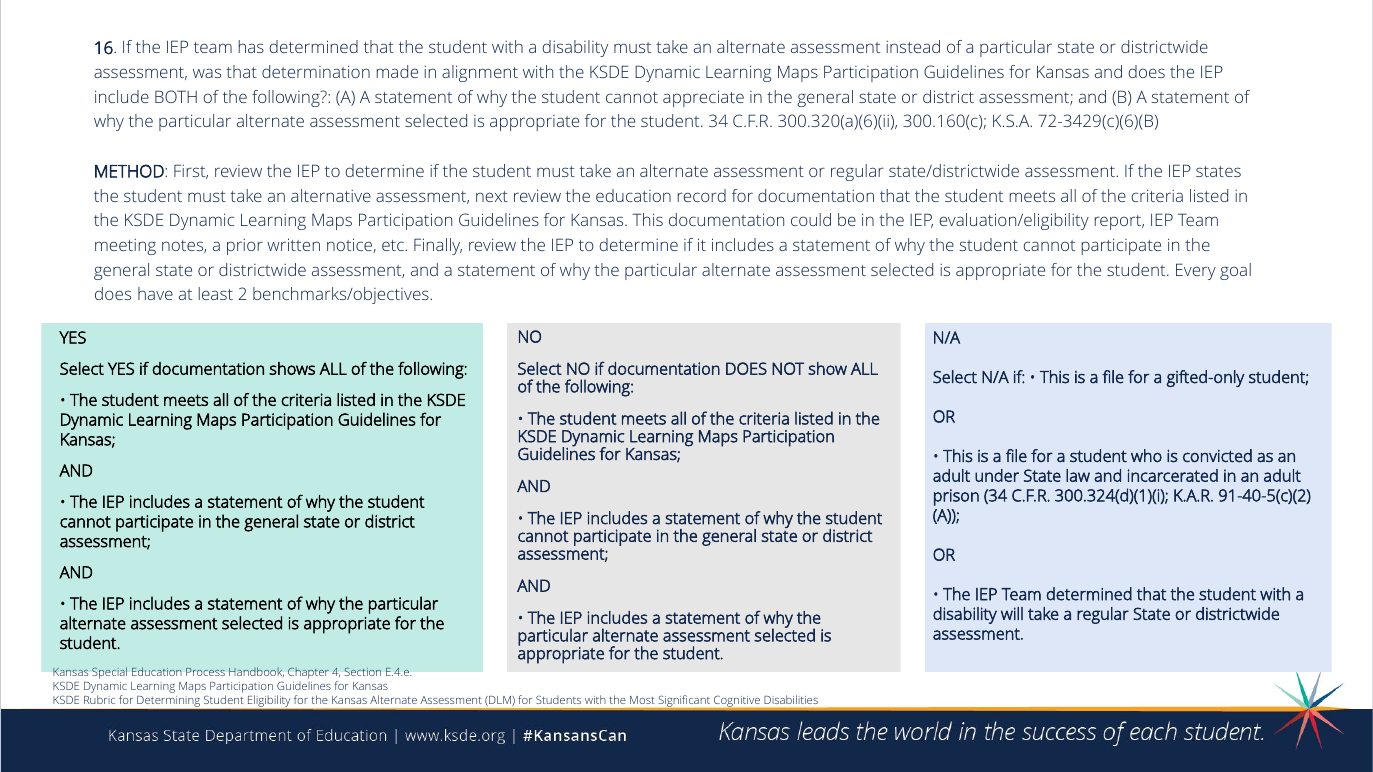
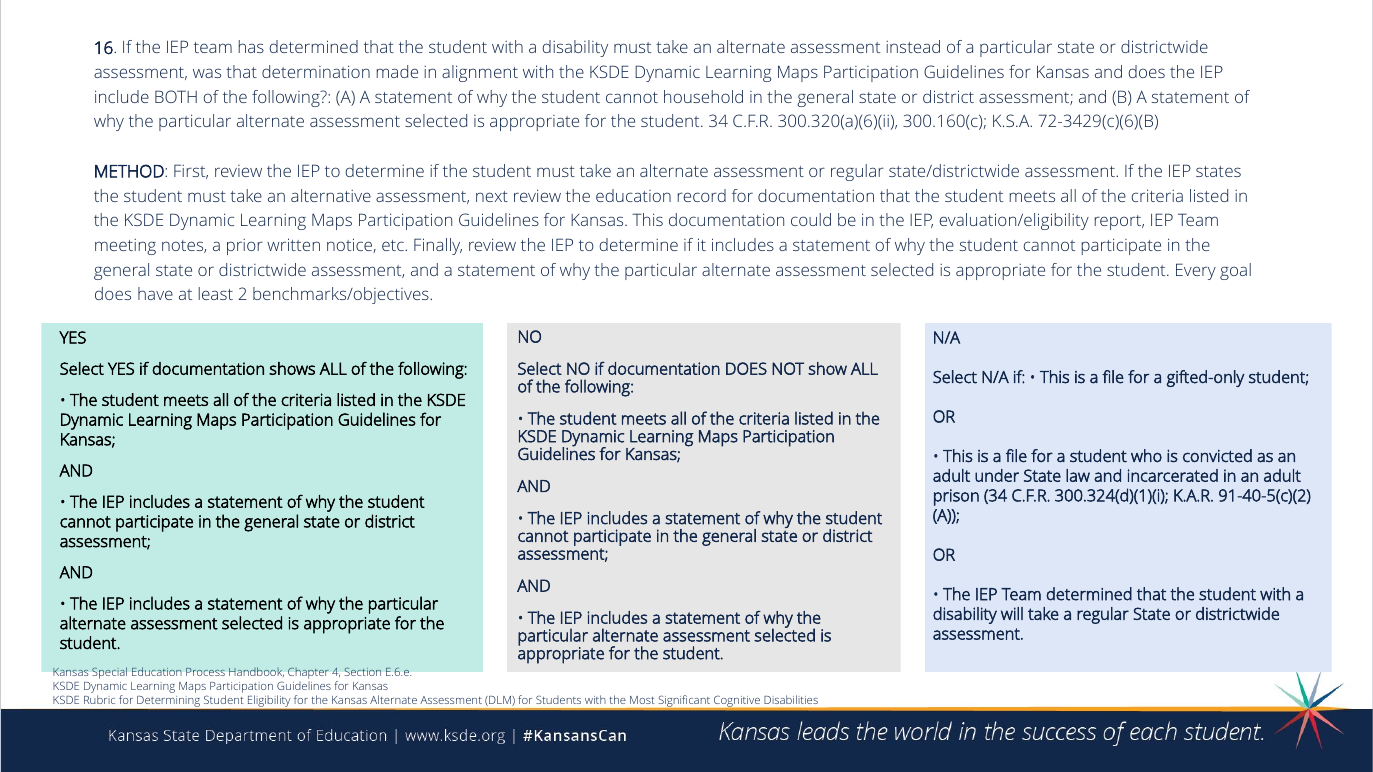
appreciate: appreciate -> household
E.4.e: E.4.e -> E.6.e
